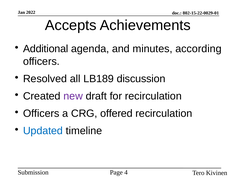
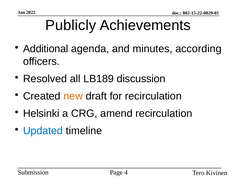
Accepts: Accepts -> Publicly
new colour: purple -> orange
Officers at (41, 113): Officers -> Helsinki
offered: offered -> amend
